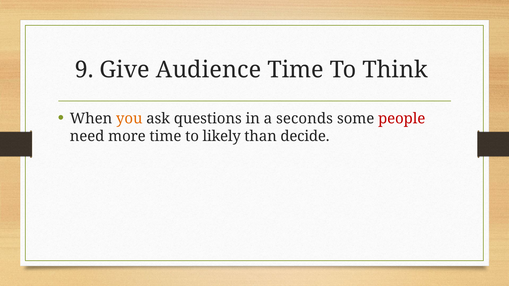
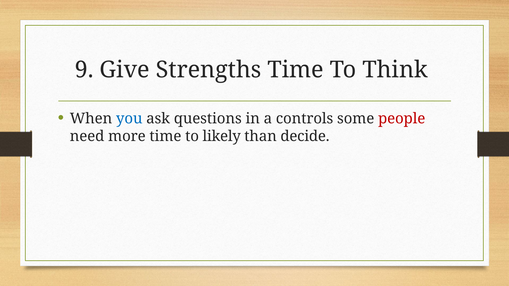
Audience: Audience -> Strengths
you colour: orange -> blue
seconds: seconds -> controls
